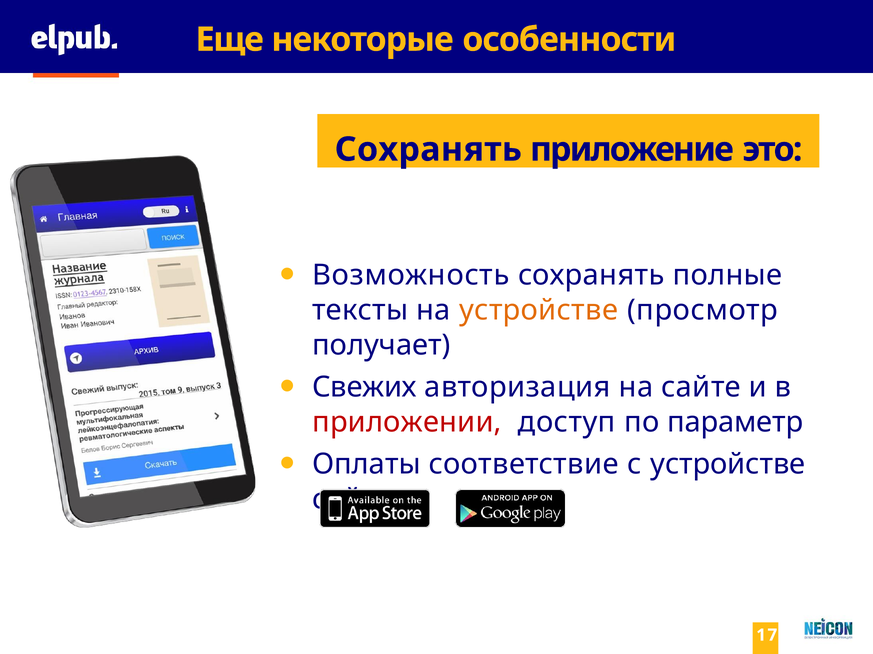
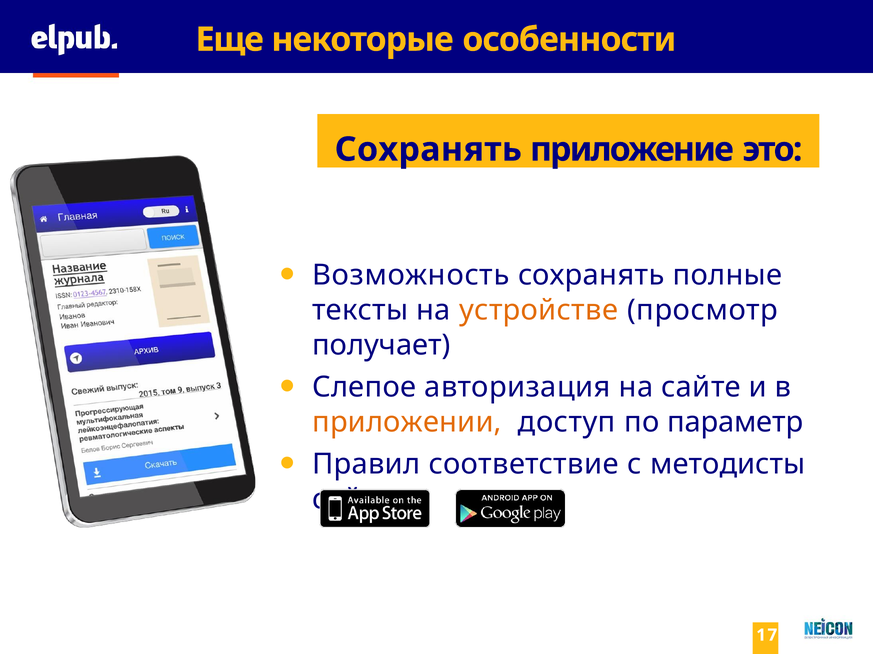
Свежих: Свежих -> Слепое
приложении colour: red -> orange
Оплаты: Оплаты -> Правил
с устройстве: устройстве -> методисты
